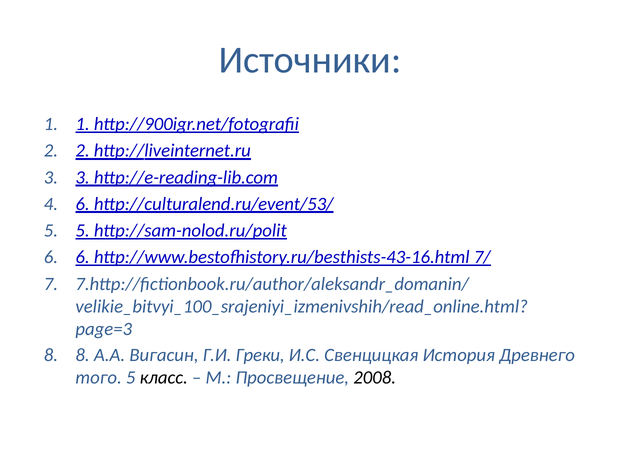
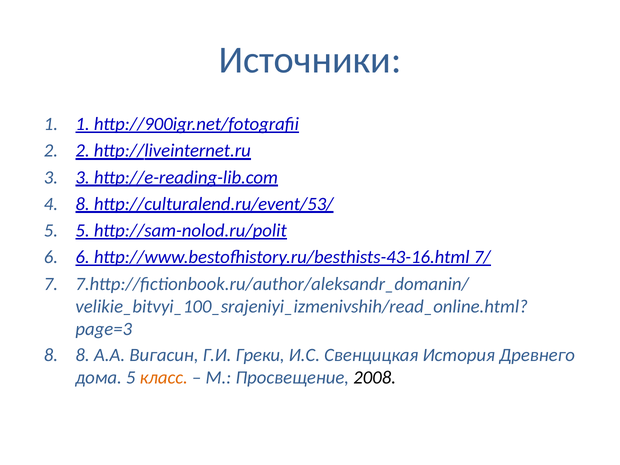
4 6: 6 -> 8
того: того -> дома
класс colour: black -> orange
